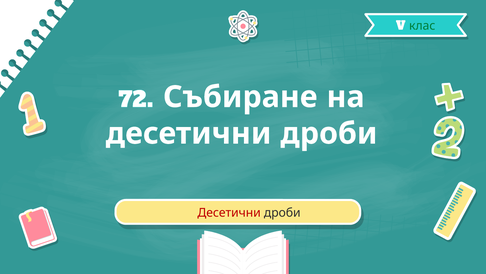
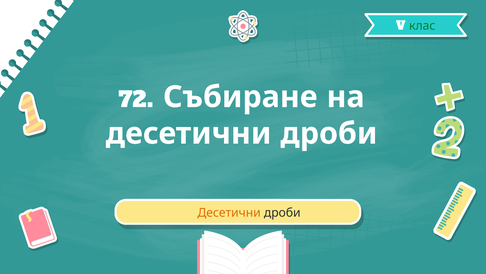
Десетични at (229, 212) colour: red -> orange
